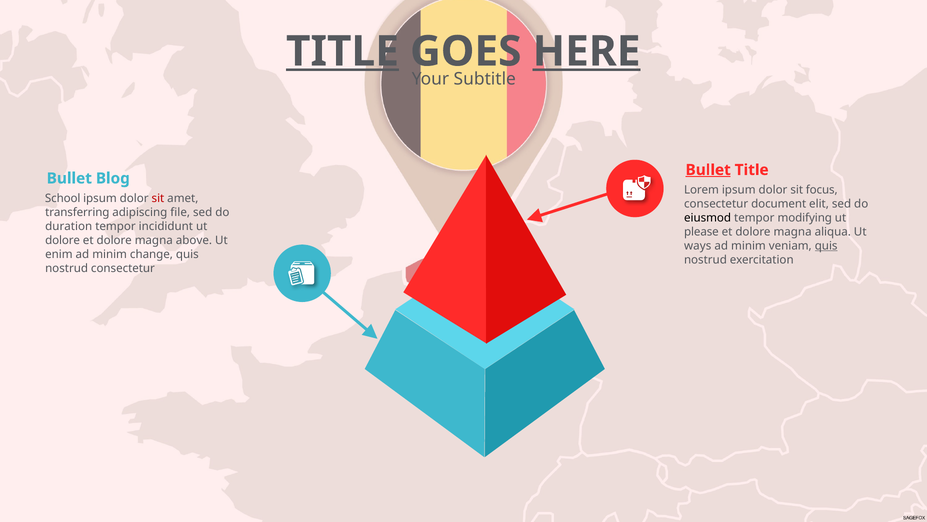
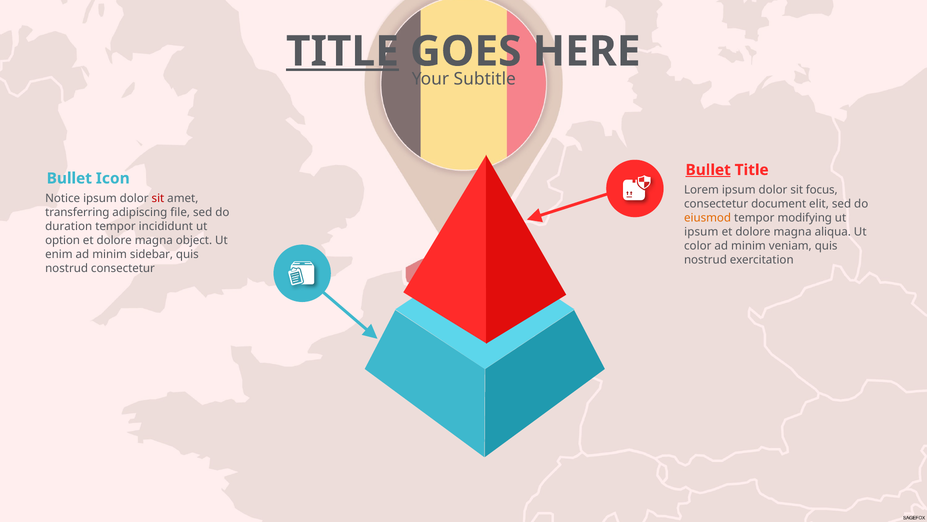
HERE underline: present -> none
Blog: Blog -> Icon
School: School -> Notice
eiusmod colour: black -> orange
please at (701, 232): please -> ipsum
dolore at (63, 240): dolore -> option
above: above -> object
ways: ways -> color
quis at (826, 246) underline: present -> none
change: change -> sidebar
